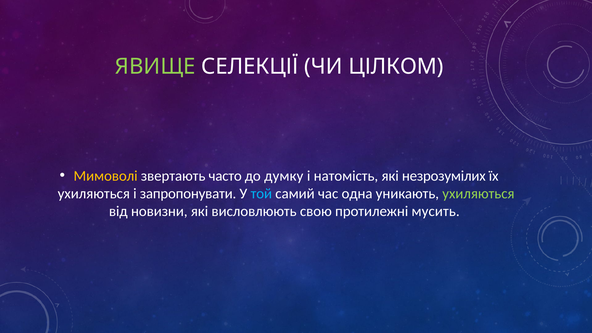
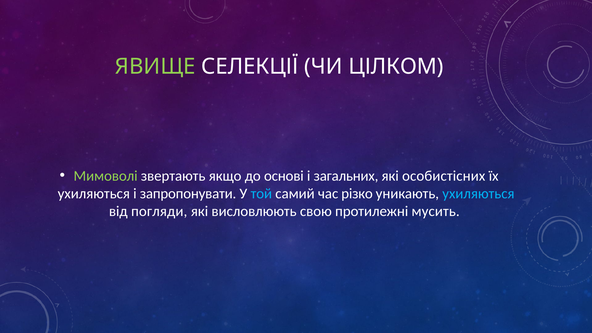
Мимоволі colour: yellow -> light green
часто: часто -> якщо
думку: думку -> основі
натомість: натомість -> загальних
незрозумілих: незрозумілих -> особистісних
одна: одна -> різко
ухиляються at (478, 194) colour: light green -> light blue
новизни: новизни -> погляди
